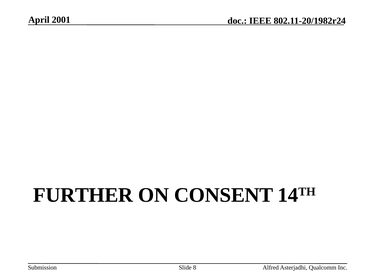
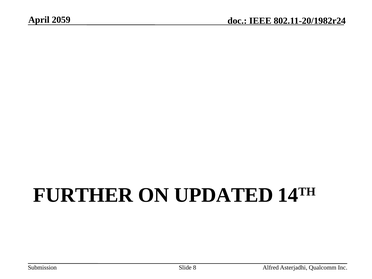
2001: 2001 -> 2059
CONSENT: CONSENT -> UPDATED
